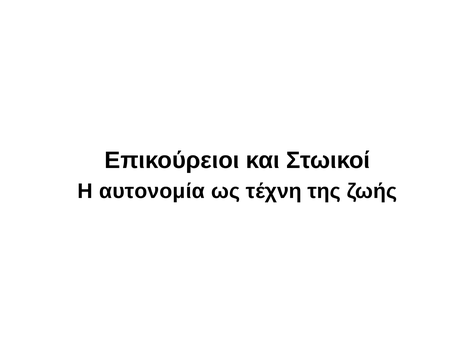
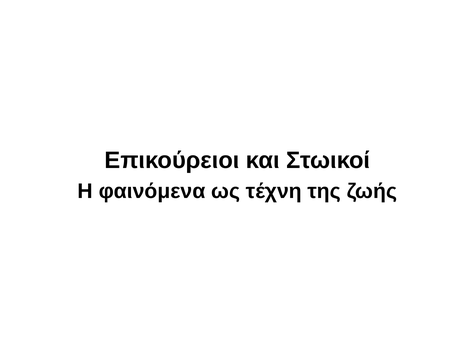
αυτονομία: αυτονομία -> φαινόμενα
